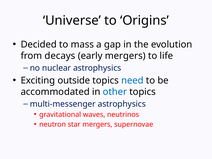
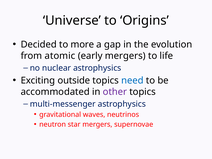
mass: mass -> more
decays: decays -> atomic
other colour: blue -> purple
